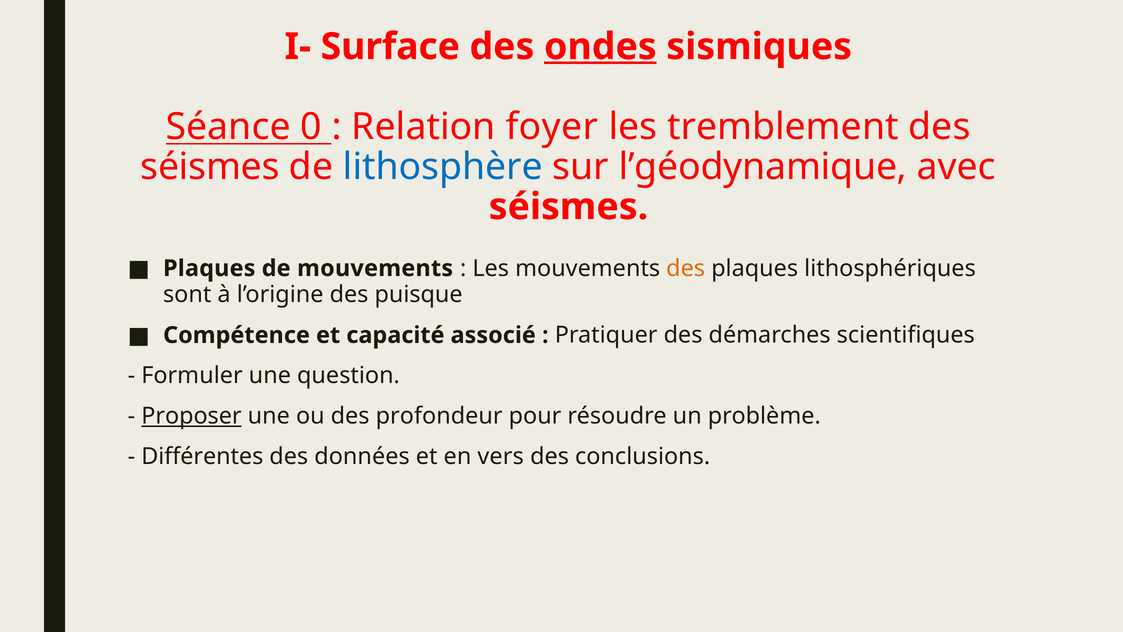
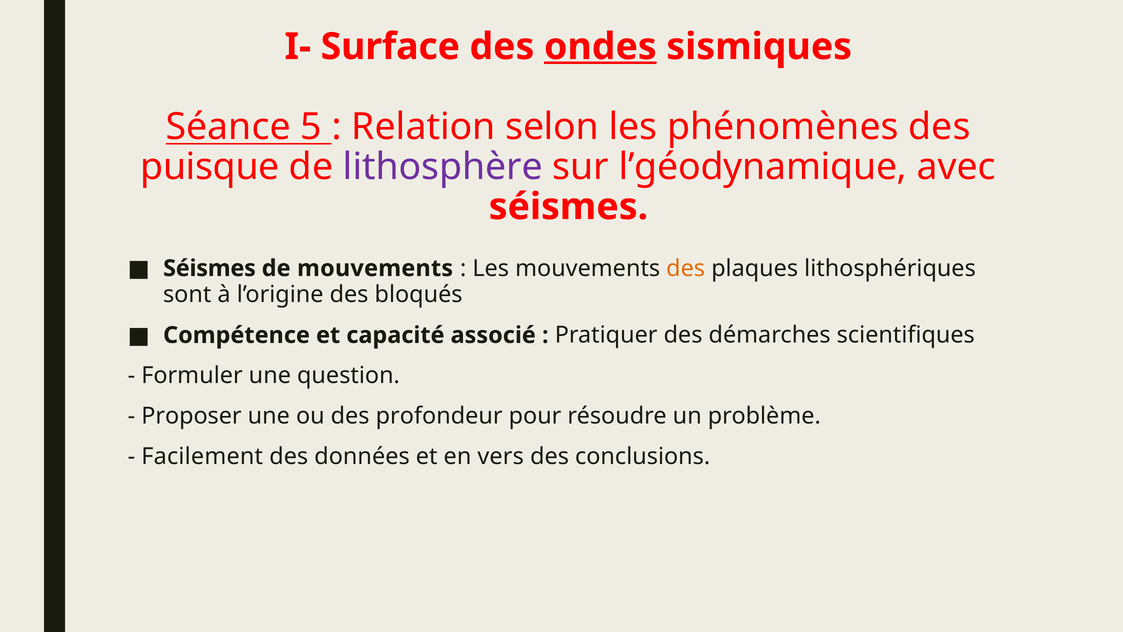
0: 0 -> 5
foyer: foyer -> selon
tremblement: tremblement -> phénomènes
séismes at (210, 167): séismes -> puisque
lithosphère colour: blue -> purple
Plaques at (209, 268): Plaques -> Séismes
puisque: puisque -> bloqués
Proposer underline: present -> none
Différentes: Différentes -> Facilement
